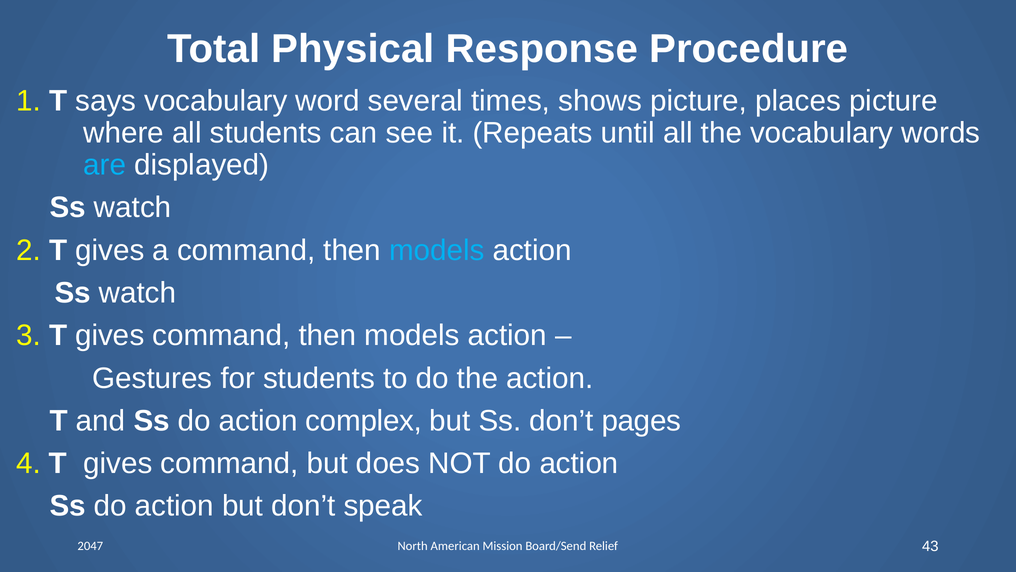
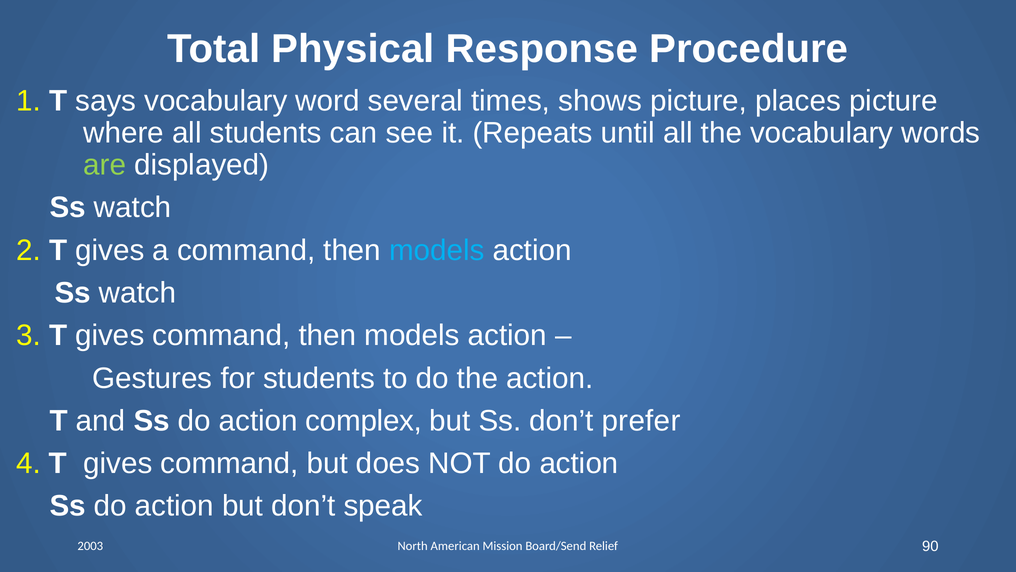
are colour: light blue -> light green
pages: pages -> prefer
2047: 2047 -> 2003
43: 43 -> 90
